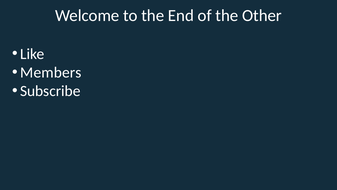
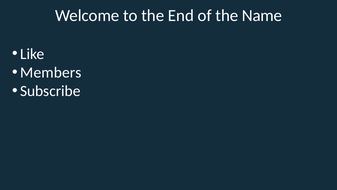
Other: Other -> Name
